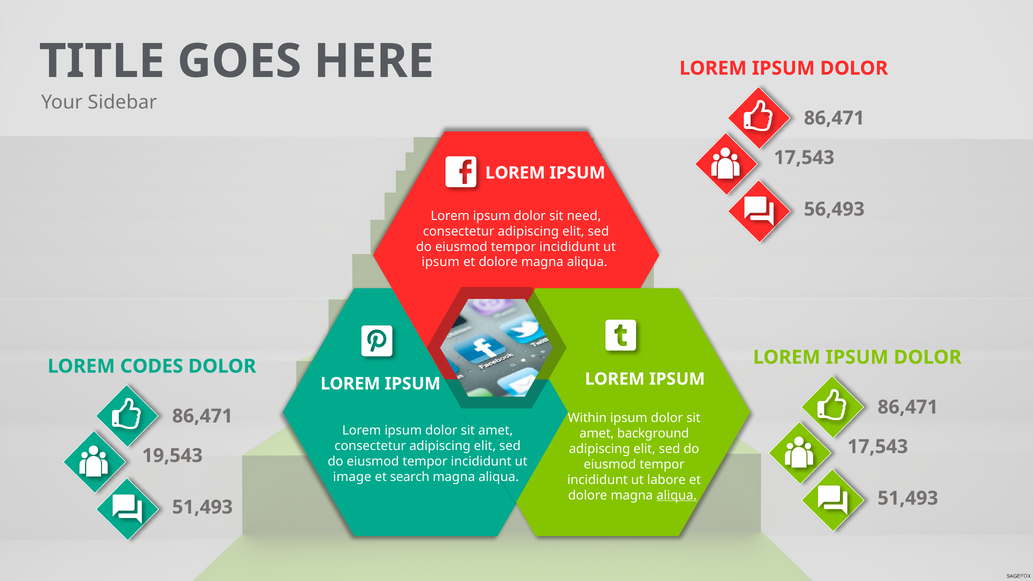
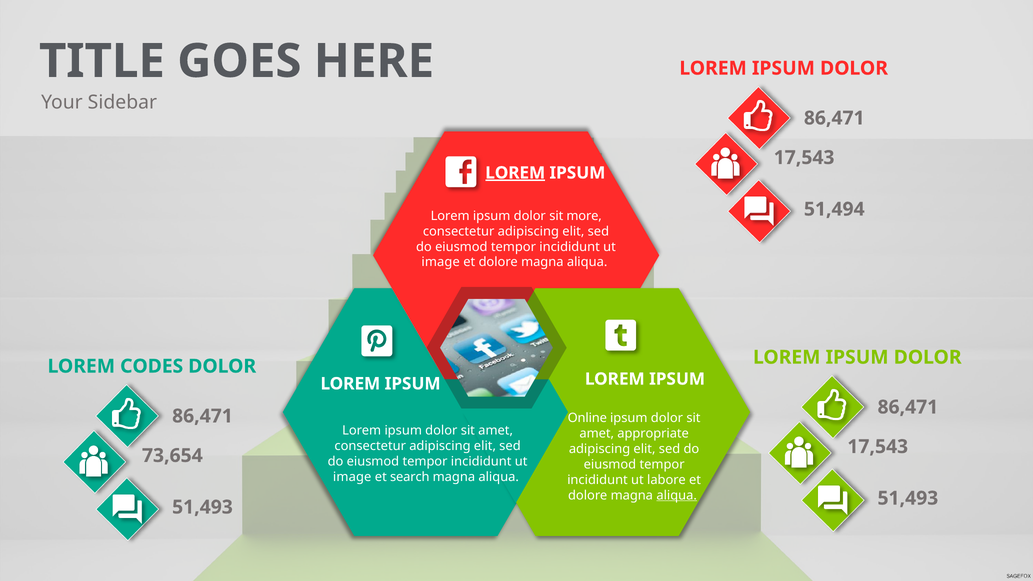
LOREM at (515, 173) underline: none -> present
56,493: 56,493 -> 51,494
need: need -> more
ipsum at (441, 262): ipsum -> image
Within: Within -> Online
background: background -> appropriate
19,543: 19,543 -> 73,654
